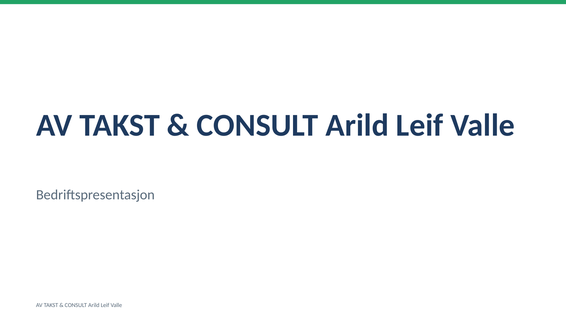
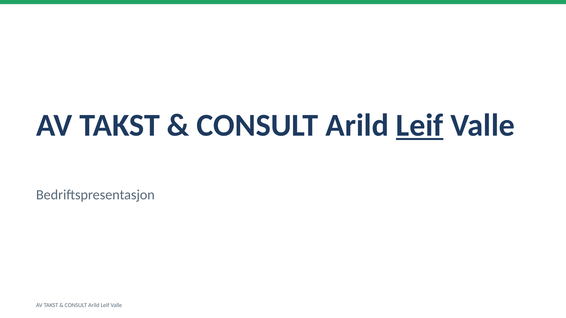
Leif at (420, 126) underline: none -> present
